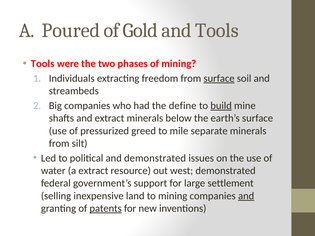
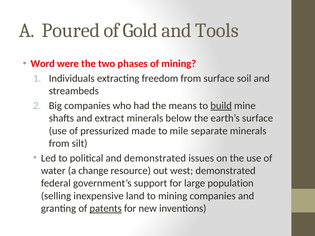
Tools at (43, 64): Tools -> Word
surface at (219, 78) underline: present -> none
define: define -> means
greed: greed -> made
a extract: extract -> change
settlement: settlement -> population
and at (246, 196) underline: present -> none
